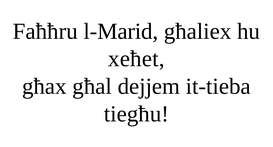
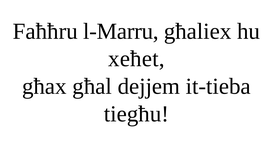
l-Marid: l-Marid -> l-Marru
